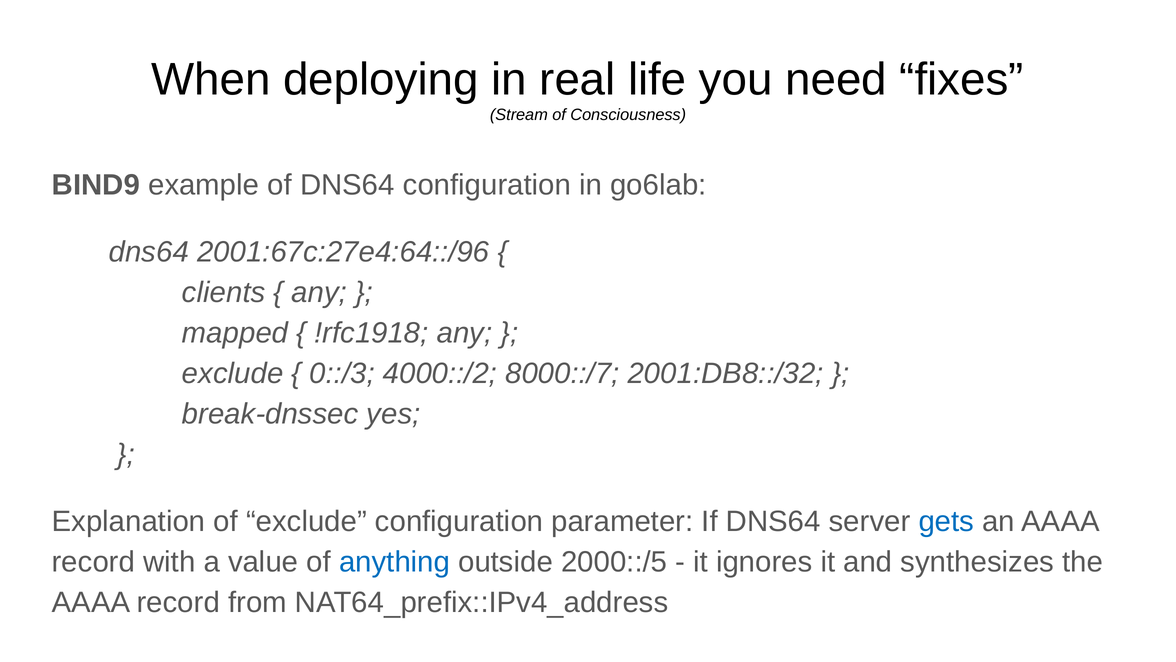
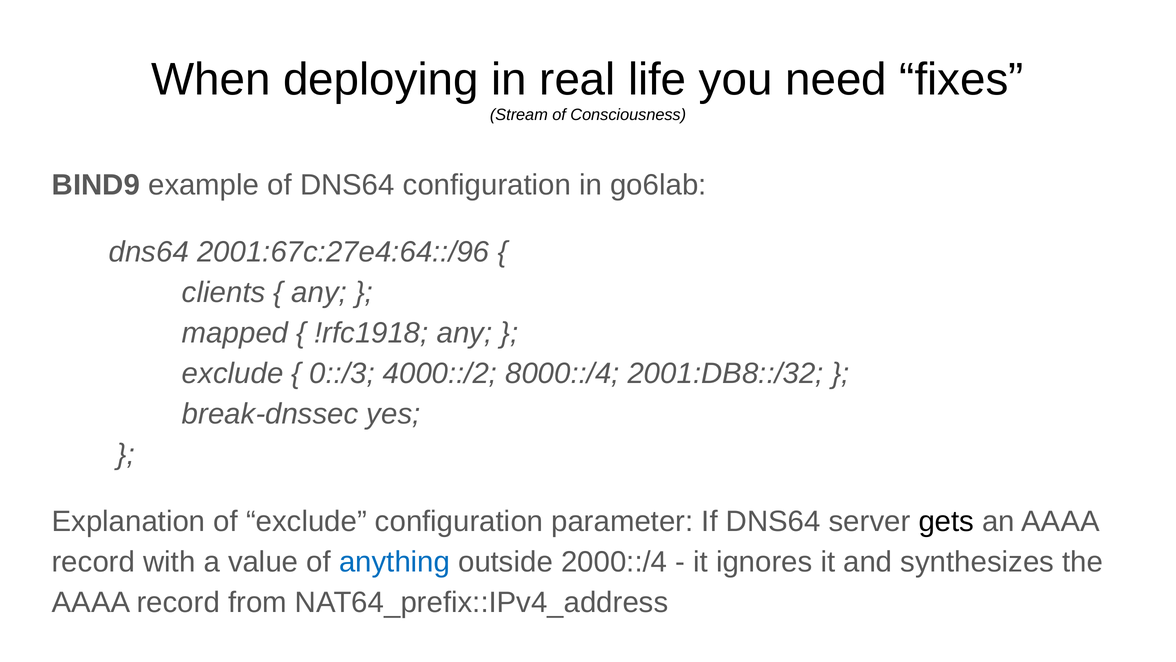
8000::/7: 8000::/7 -> 8000::/4
gets colour: blue -> black
2000::/5: 2000::/5 -> 2000::/4
